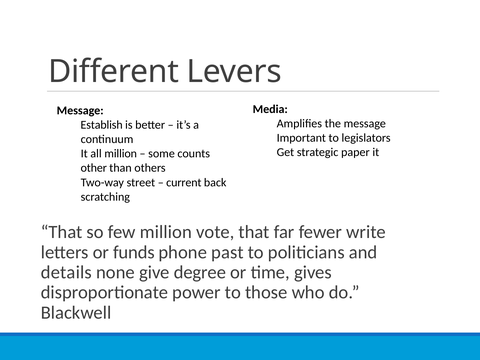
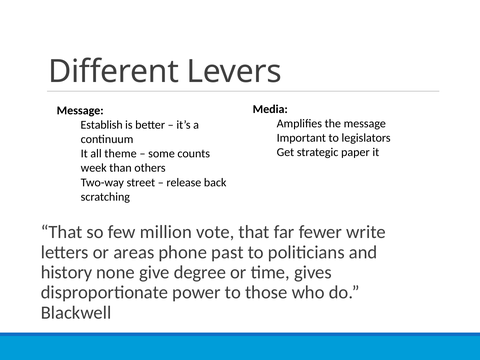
all million: million -> theme
other: other -> week
current: current -> release
funds: funds -> areas
details: details -> history
